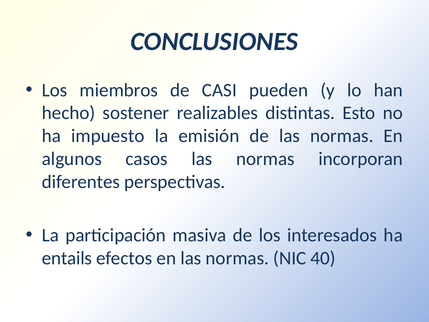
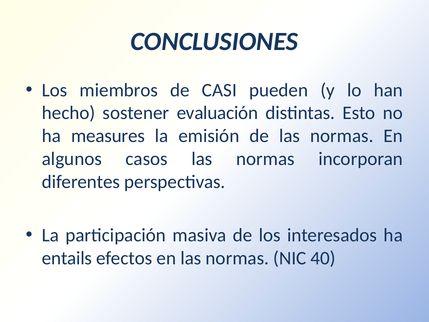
realizables: realizables -> evaluación
impuesto: impuesto -> measures
